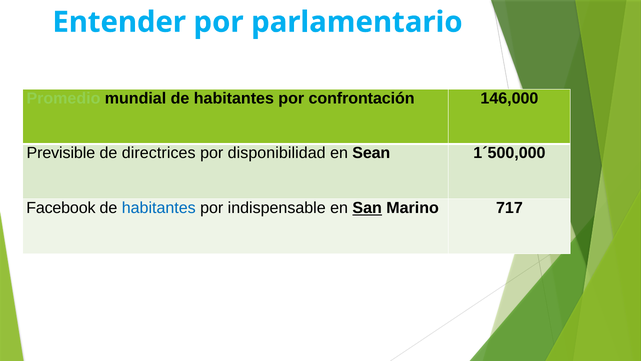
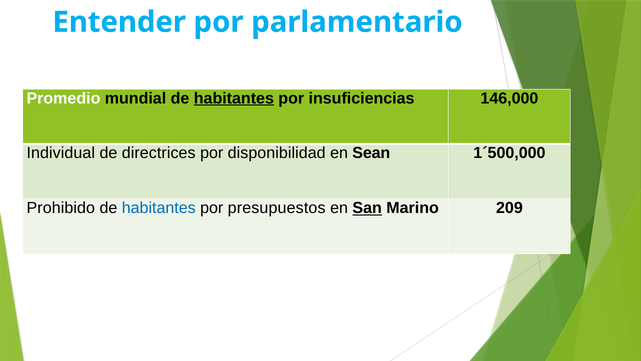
Promedio colour: light green -> white
habitantes at (234, 98) underline: none -> present
confrontación: confrontación -> insuficiencias
Previsible: Previsible -> Individual
Facebook: Facebook -> Prohibido
indispensable: indispensable -> presupuestos
717: 717 -> 209
